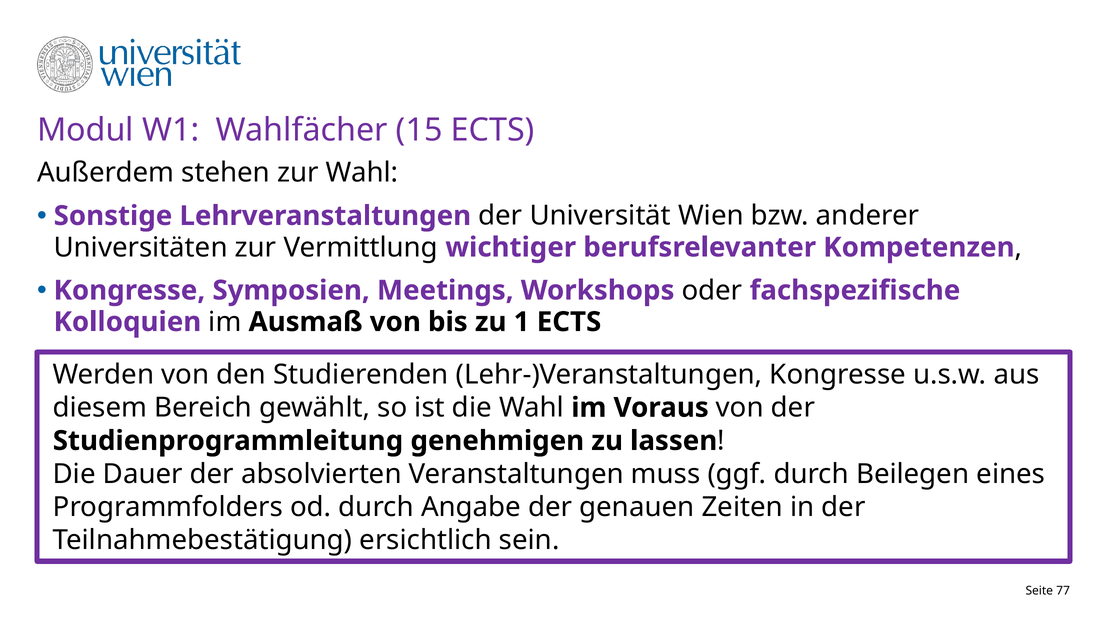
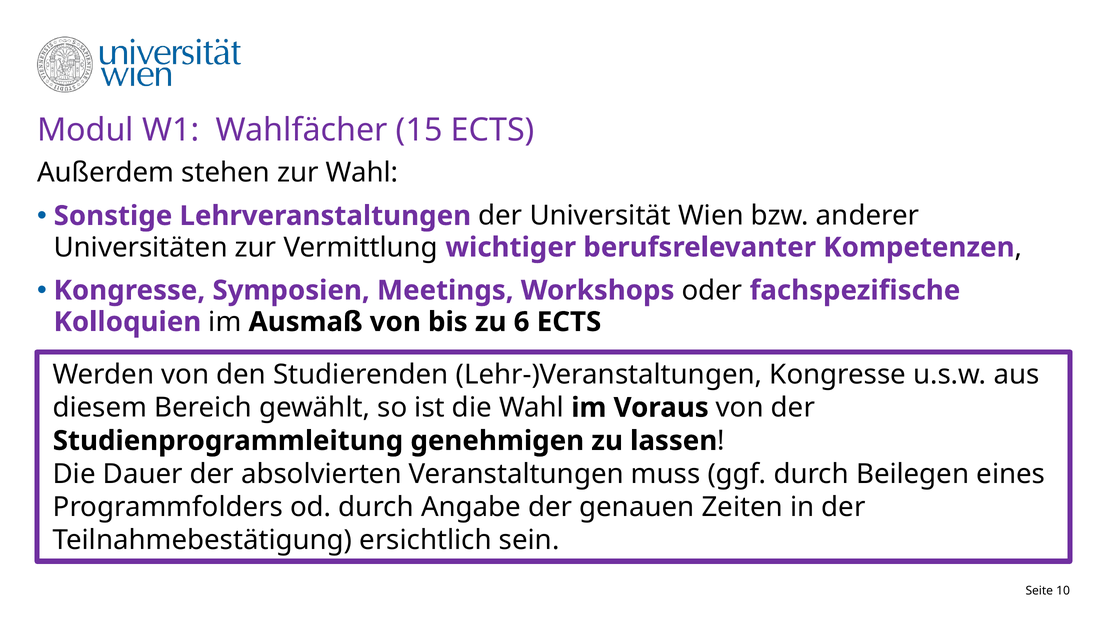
1: 1 -> 6
77: 77 -> 10
